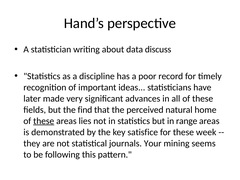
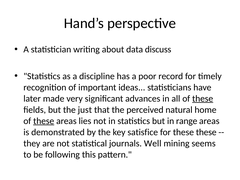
these at (203, 99) underline: none -> present
find: find -> just
these week: week -> these
Your: Your -> Well
